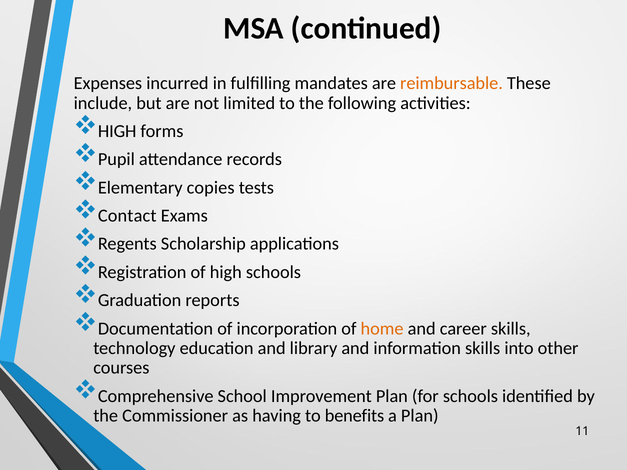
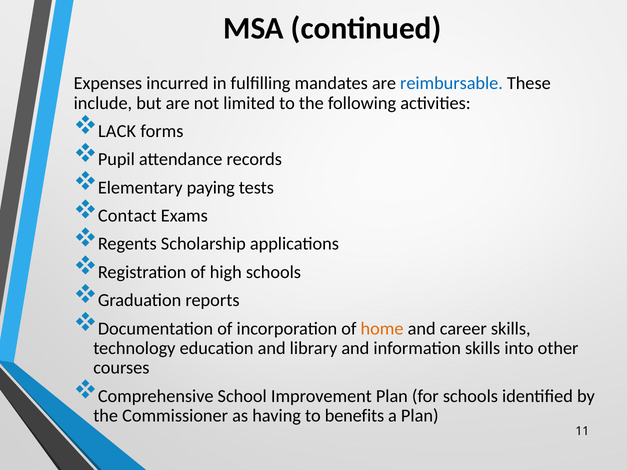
reimbursable colour: orange -> blue
HIGH at (117, 131): HIGH -> LACK
copies: copies -> paying
